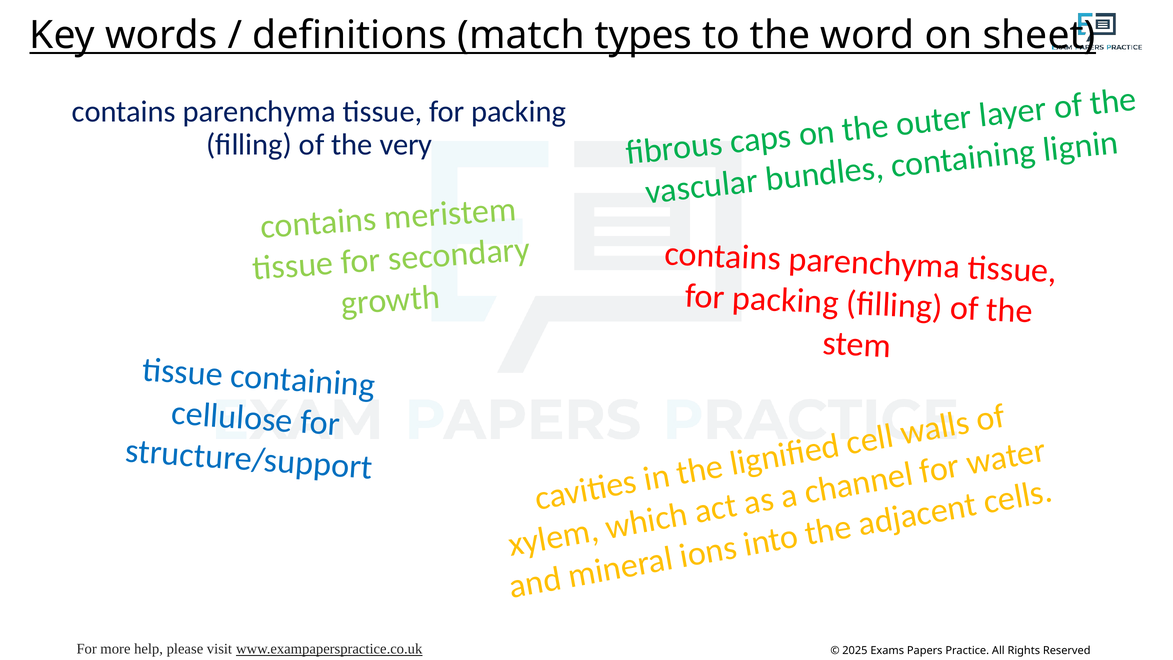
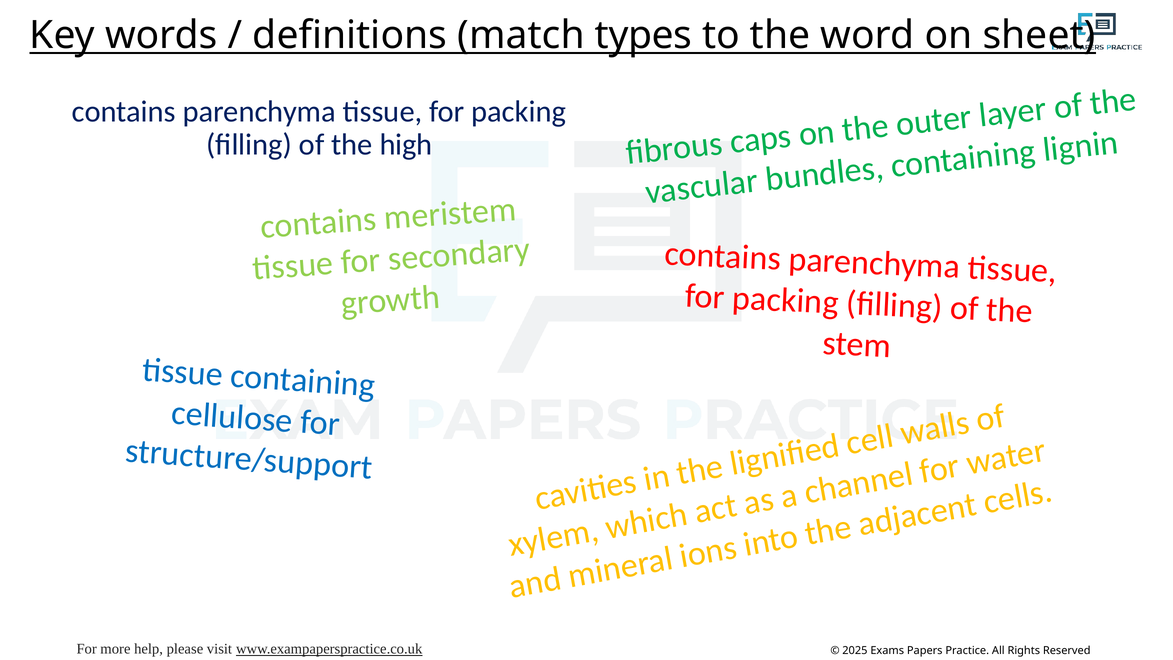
very: very -> high
